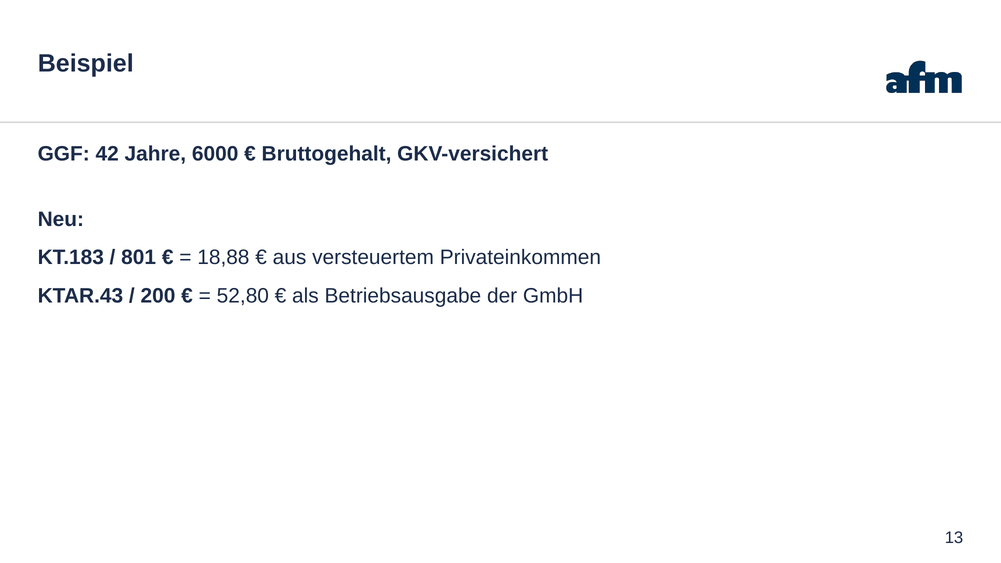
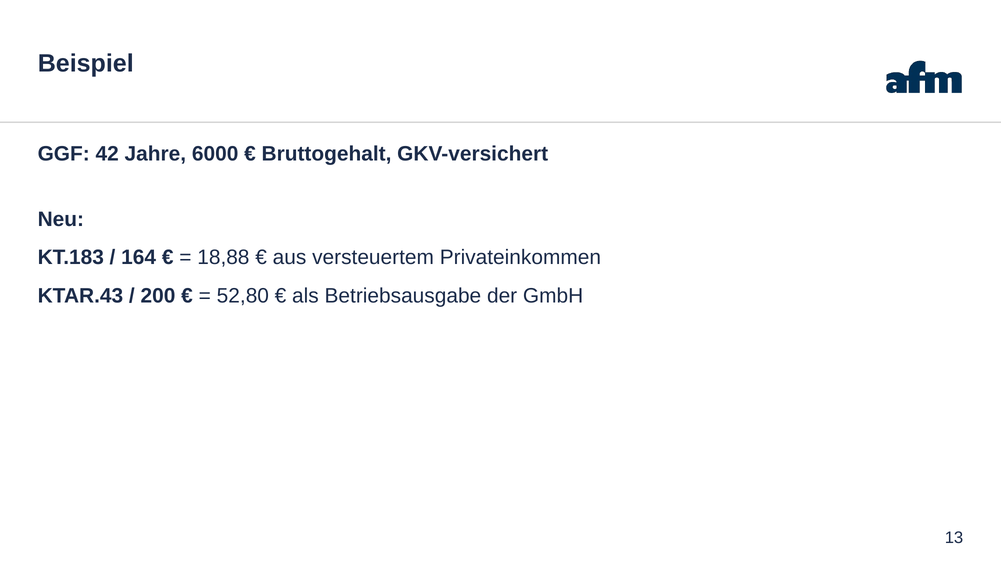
801: 801 -> 164
